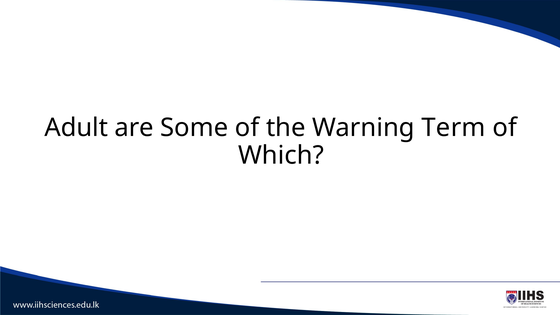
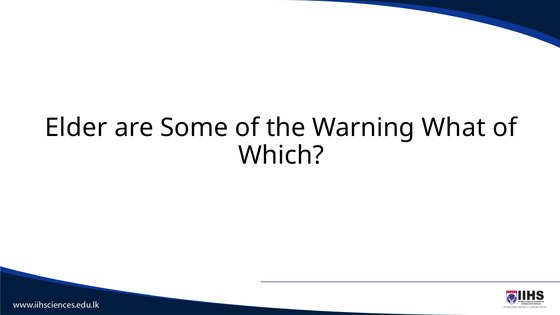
Adult: Adult -> Elder
Term: Term -> What
